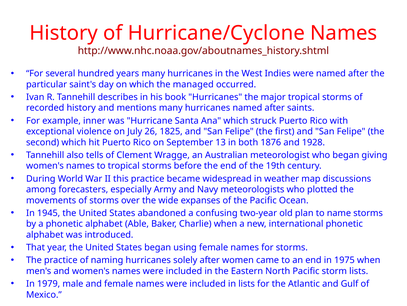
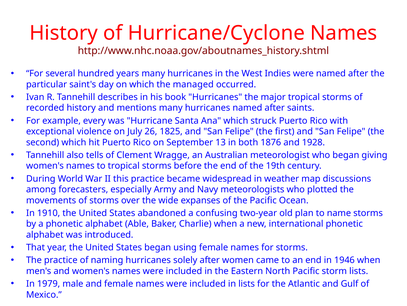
inner: inner -> every
1945: 1945 -> 1910
1975: 1975 -> 1946
